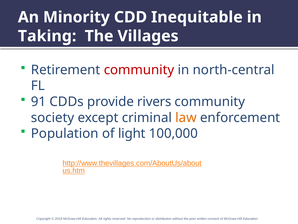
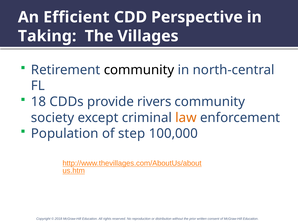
Minority: Minority -> Efficient
Inequitable: Inequitable -> Perspective
community at (139, 70) colour: red -> black
91: 91 -> 18
light: light -> step
